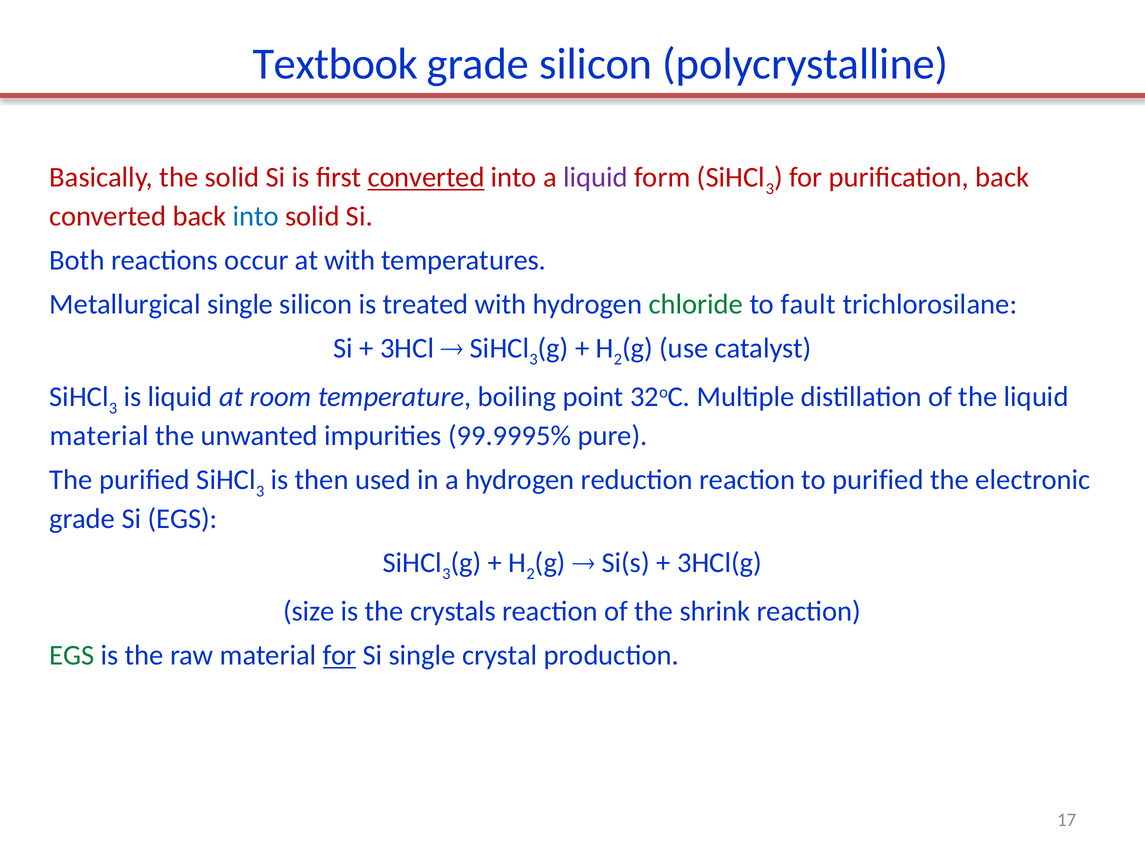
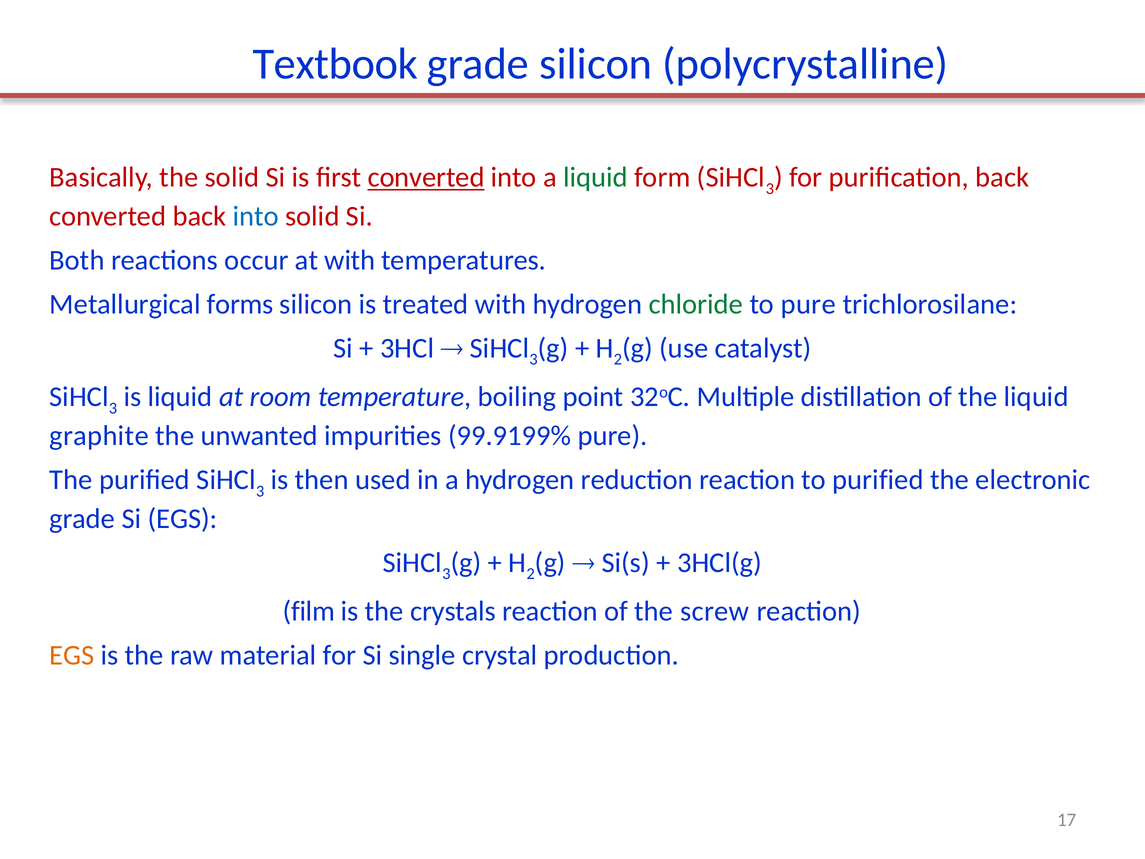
liquid at (596, 177) colour: purple -> green
Metallurgical single: single -> forms
to fault: fault -> pure
material at (99, 436): material -> graphite
99.9995%: 99.9995% -> 99.9199%
size: size -> film
shrink: shrink -> screw
EGS at (72, 655) colour: green -> orange
for at (340, 655) underline: present -> none
